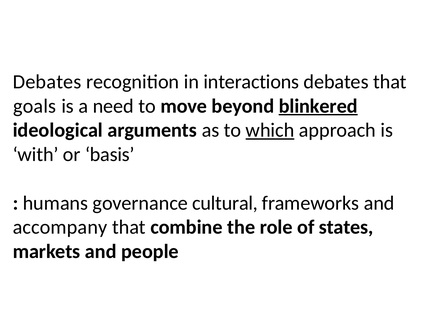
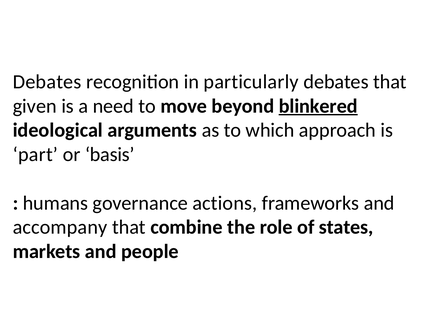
interactions: interactions -> particularly
goals: goals -> given
which underline: present -> none
with: with -> part
cultural: cultural -> actions
